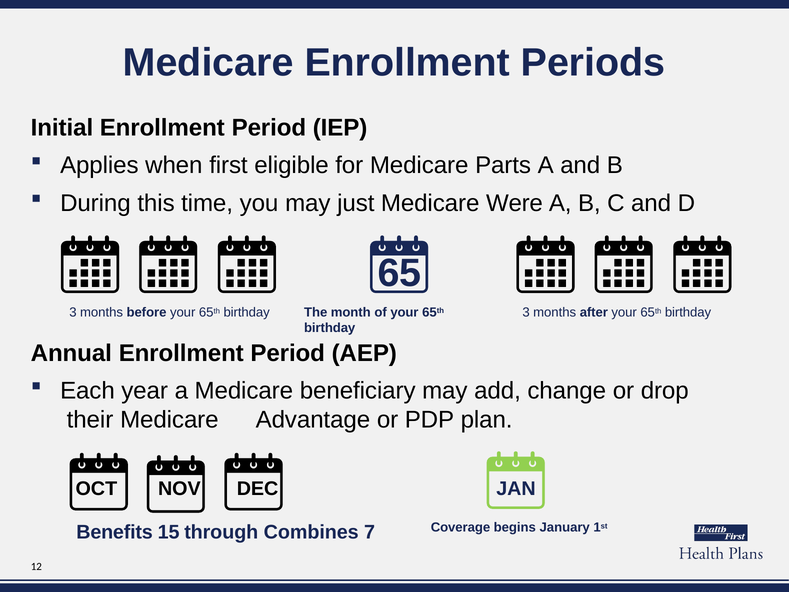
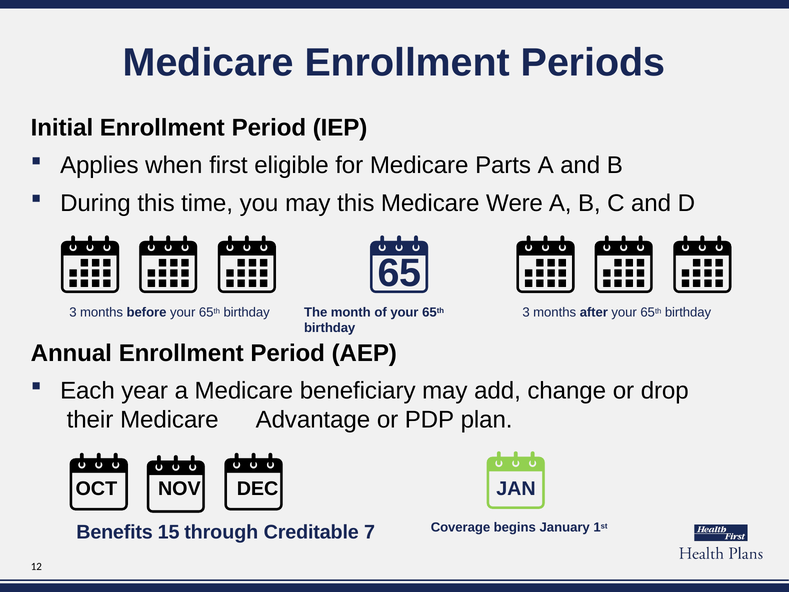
may just: just -> this
Combines: Combines -> Creditable
